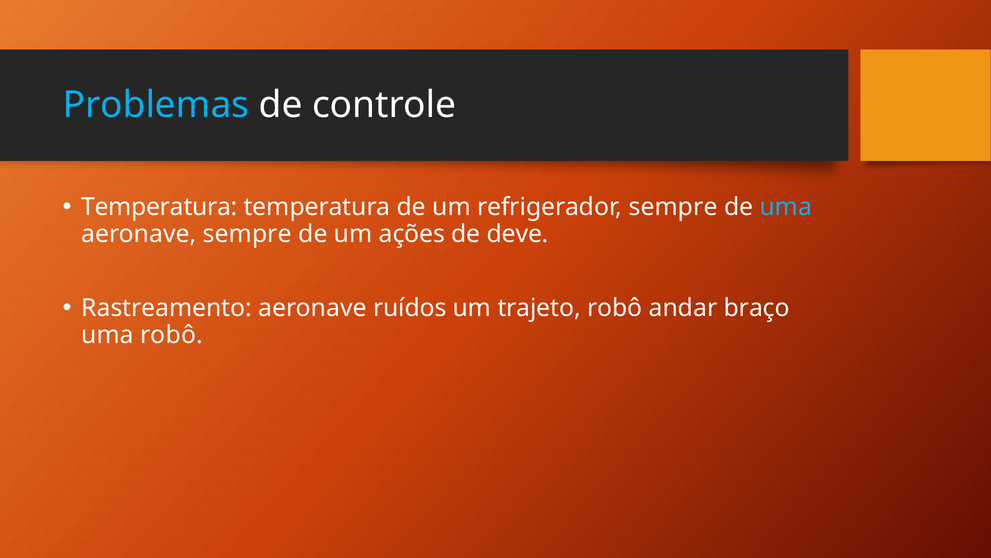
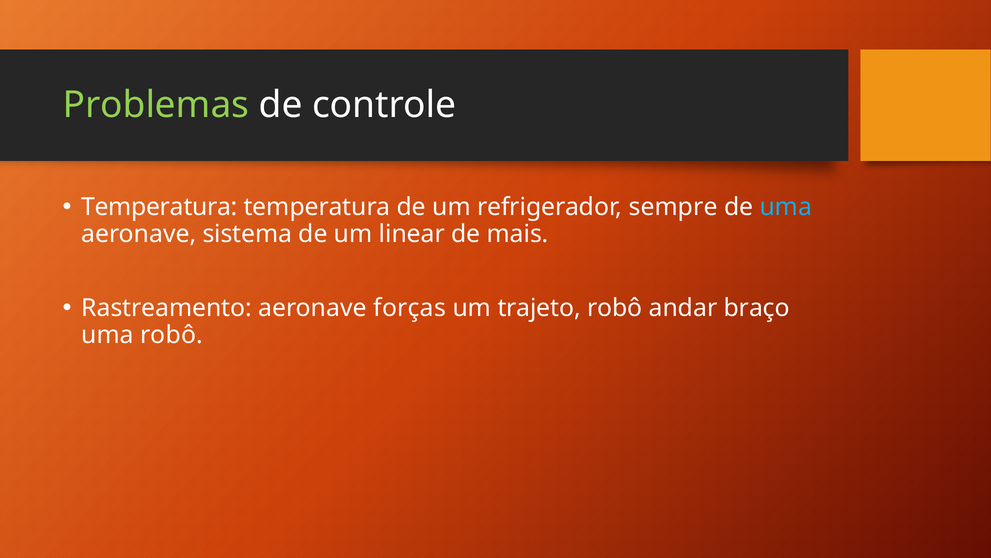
Problemas colour: light blue -> light green
aeronave sempre: sempre -> sistema
ações: ações -> linear
deve: deve -> mais
ruídos: ruídos -> forças
